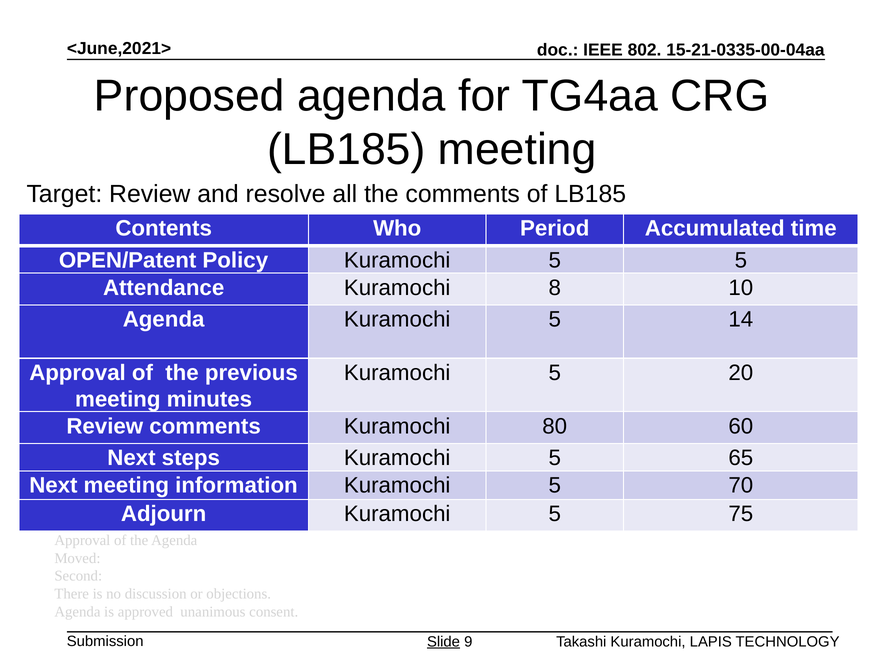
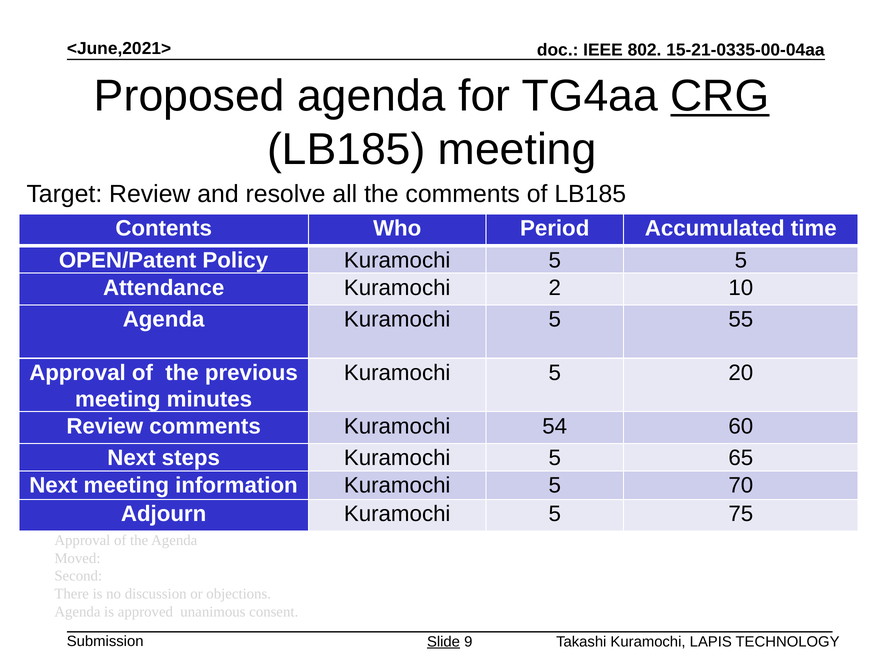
CRG underline: none -> present
8: 8 -> 2
14: 14 -> 55
80: 80 -> 54
